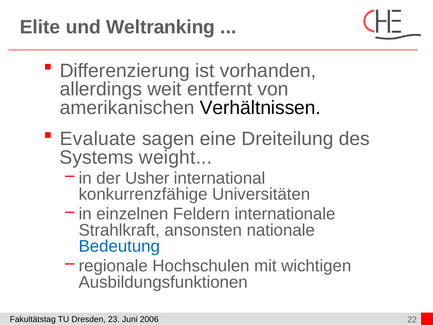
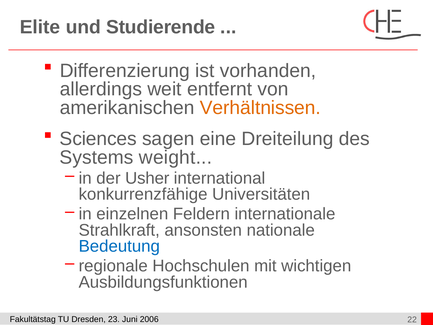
Weltranking: Weltranking -> Studierende
Verhältnissen colour: black -> orange
Evaluate: Evaluate -> Sciences
